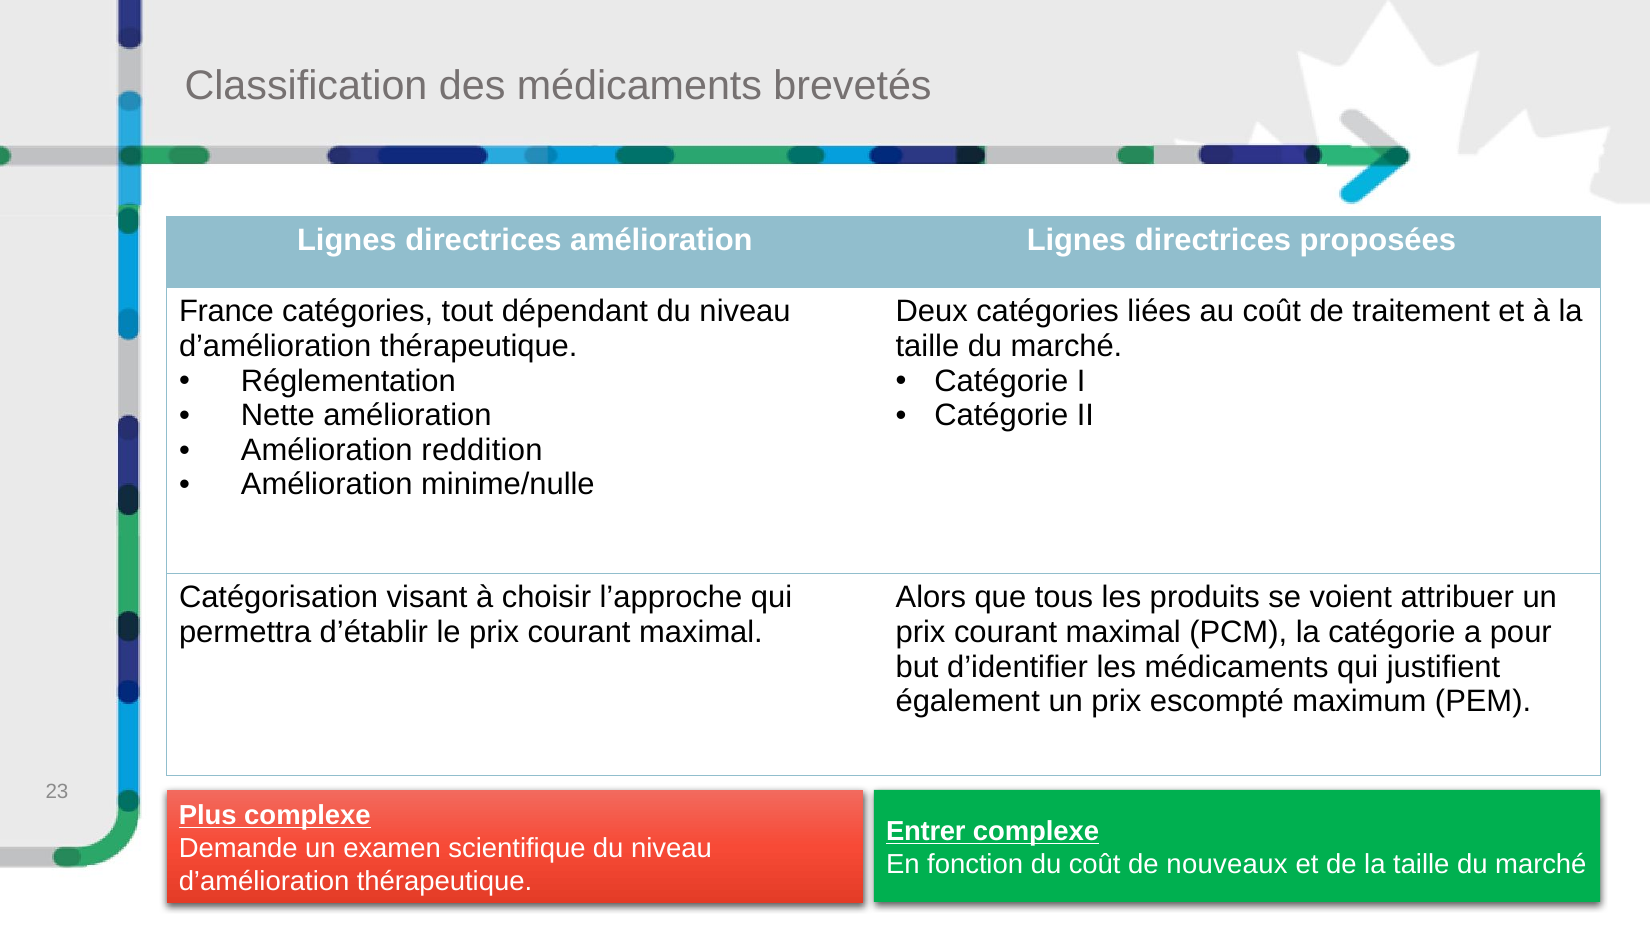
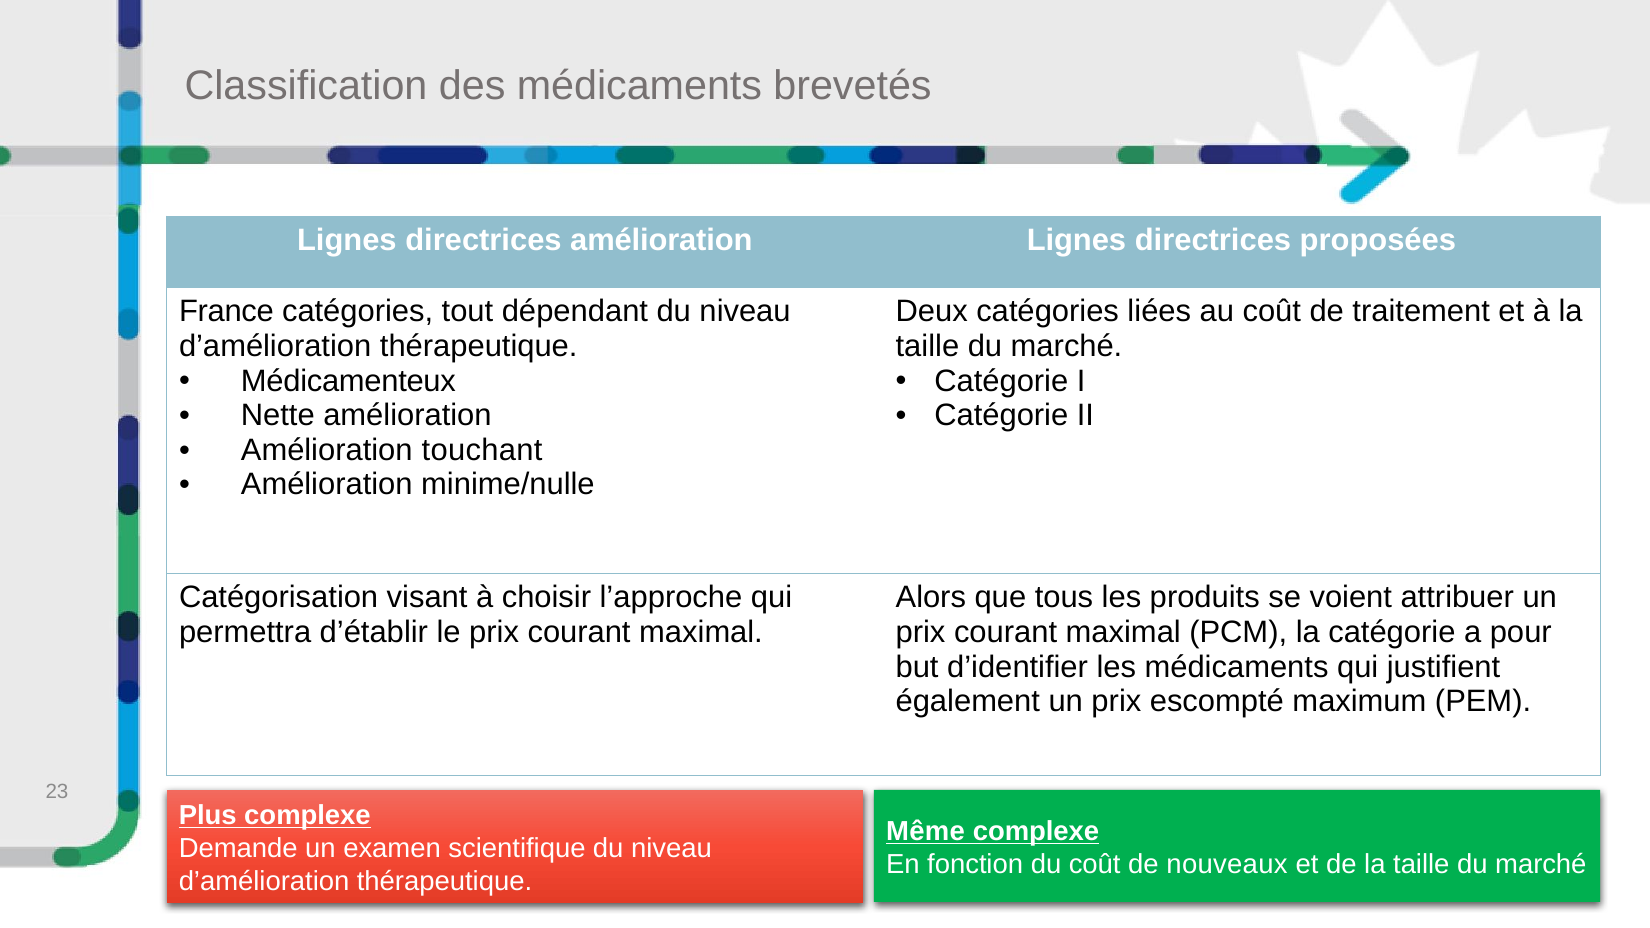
Réglementation: Réglementation -> Médicamenteux
reddition: reddition -> touchant
Entrer: Entrer -> Même
